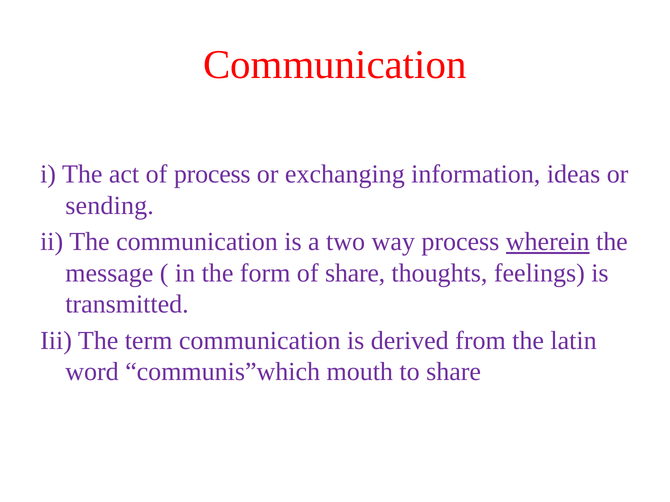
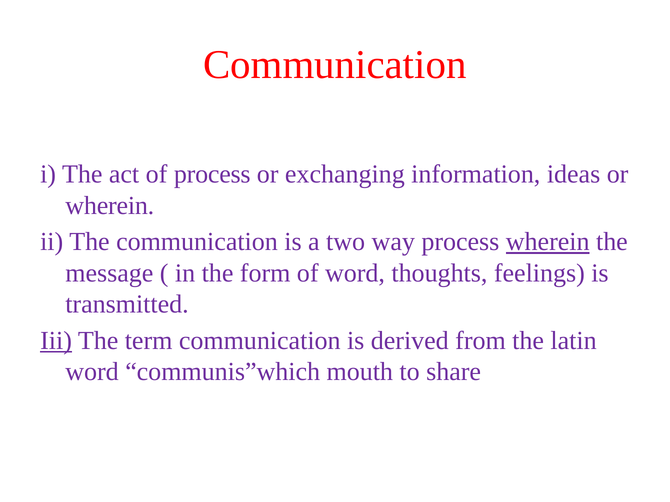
sending at (110, 206): sending -> wherein
of share: share -> word
Iii underline: none -> present
